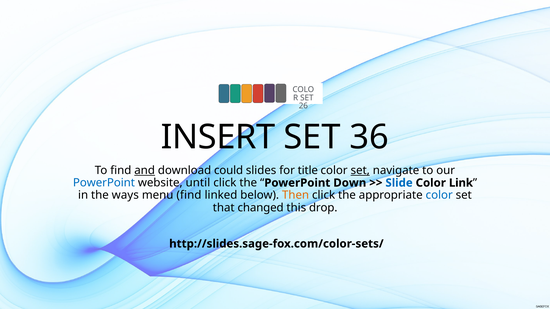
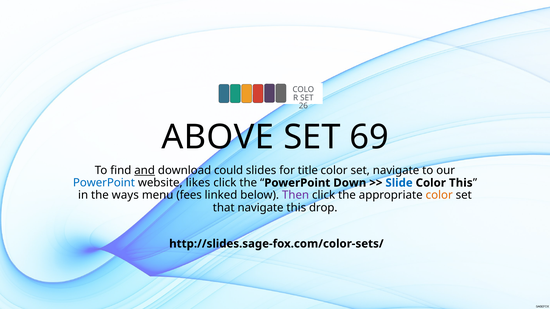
INSERT: INSERT -> ABOVE
36: 36 -> 69
set at (360, 171) underline: present -> none
until: until -> likes
Color Link: Link -> This
menu find: find -> fees
Then colour: orange -> purple
color at (439, 195) colour: blue -> orange
that changed: changed -> navigate
